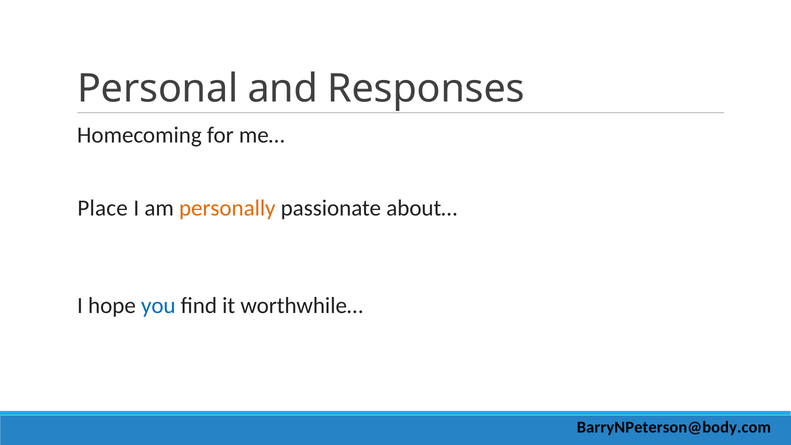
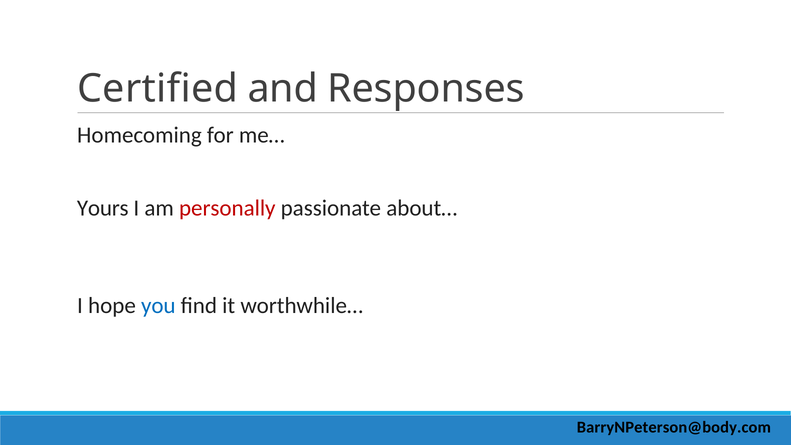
Personal: Personal -> Certified
Place: Place -> Yours
personally colour: orange -> red
